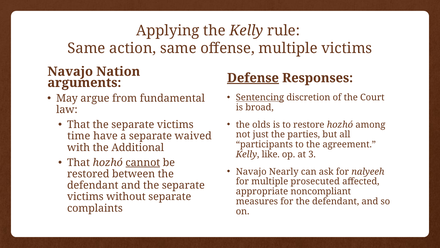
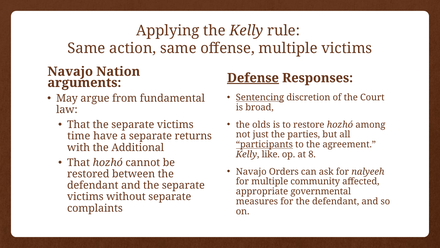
waived: waived -> returns
participants underline: none -> present
3: 3 -> 8
cannot underline: present -> none
Nearly: Nearly -> Orders
prosecuted: prosecuted -> community
noncompliant: noncompliant -> governmental
